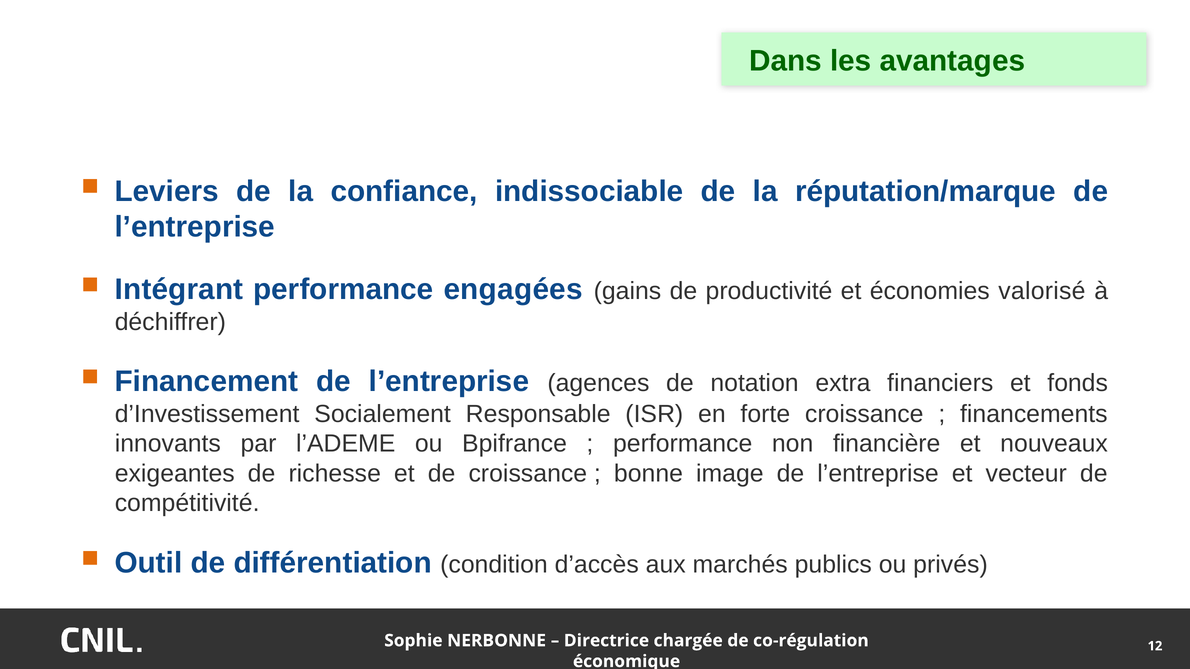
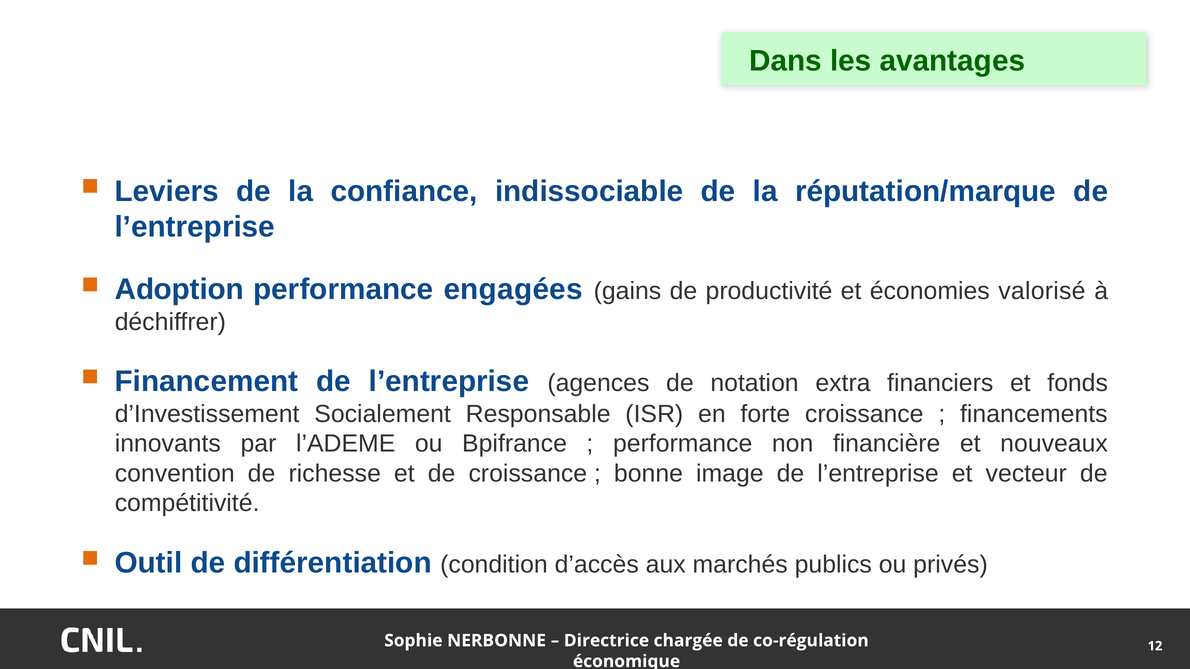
Intégrant: Intégrant -> Adoption
exigeantes: exigeantes -> convention
